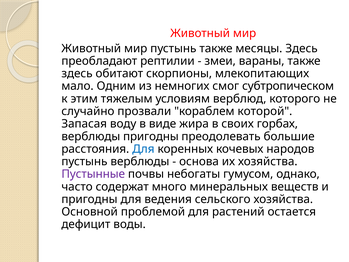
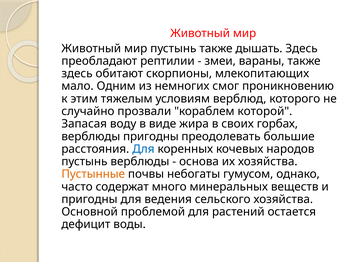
месяцы: месяцы -> дышать
субтропическом: субтропическом -> проникновению
Пустынные colour: purple -> orange
